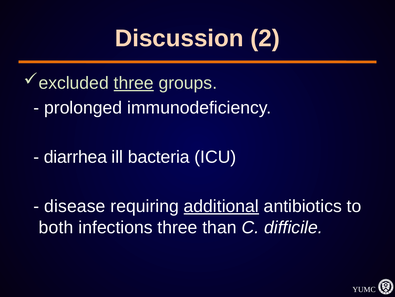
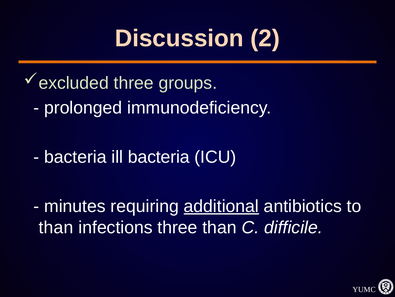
three at (134, 83) underline: present -> none
diarrhea at (75, 157): diarrhea -> bacteria
disease: disease -> minutes
both at (56, 227): both -> than
